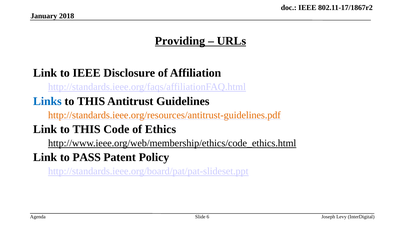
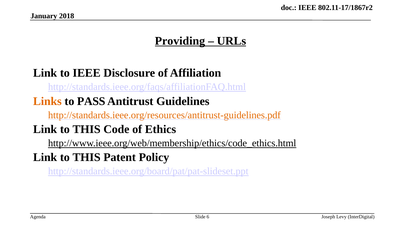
Links colour: blue -> orange
THIS at (91, 101): THIS -> PASS
PASS at (87, 157): PASS -> THIS
